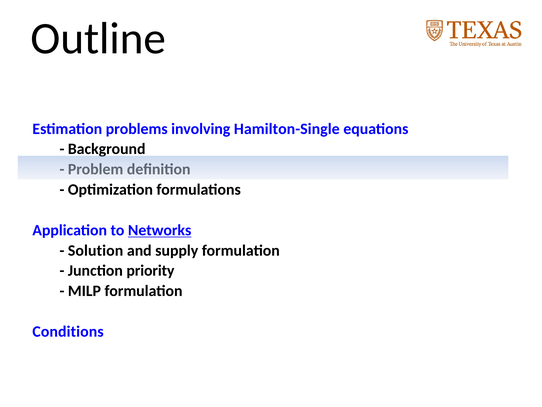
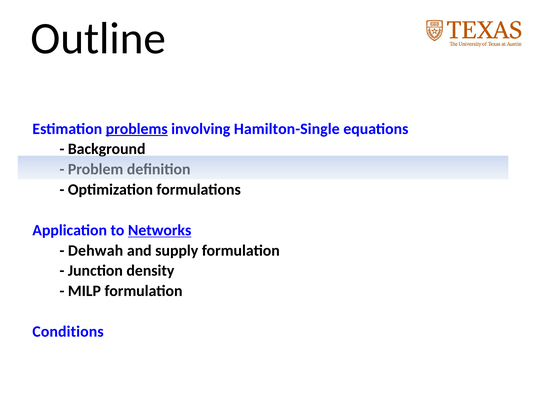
problems underline: none -> present
Solution: Solution -> Dehwah
priority: priority -> density
